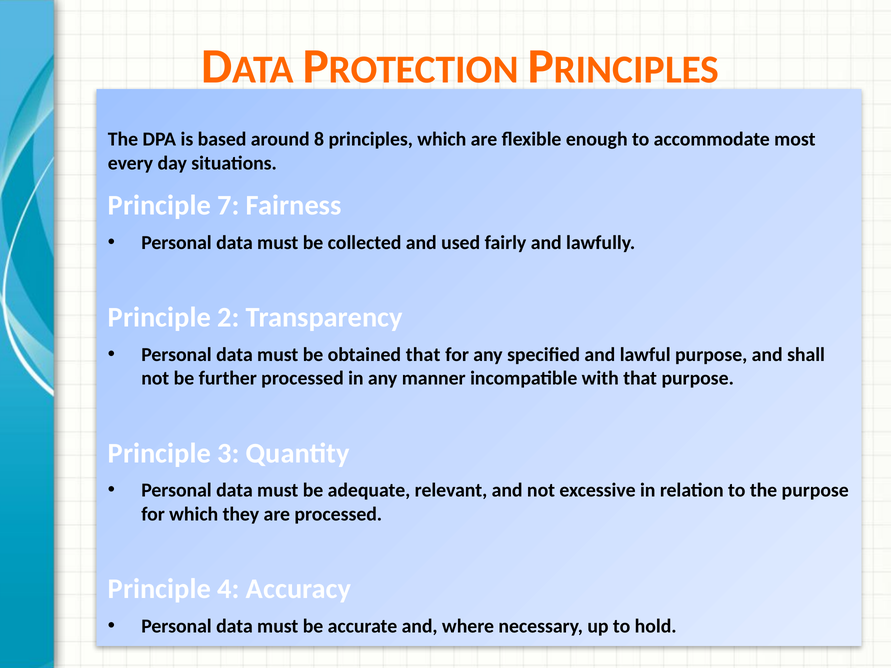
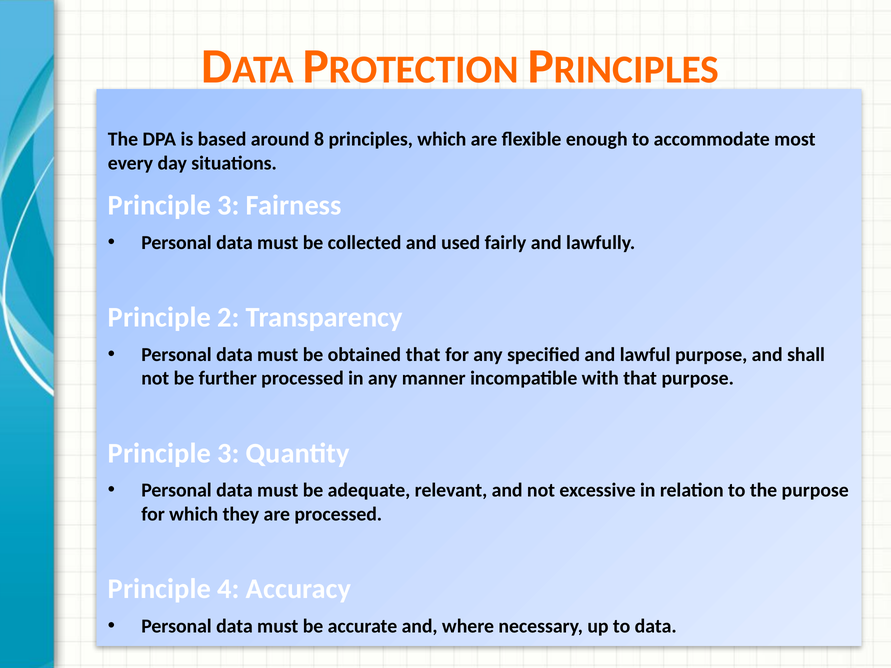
7 at (228, 205): 7 -> 3
to hold: hold -> data
